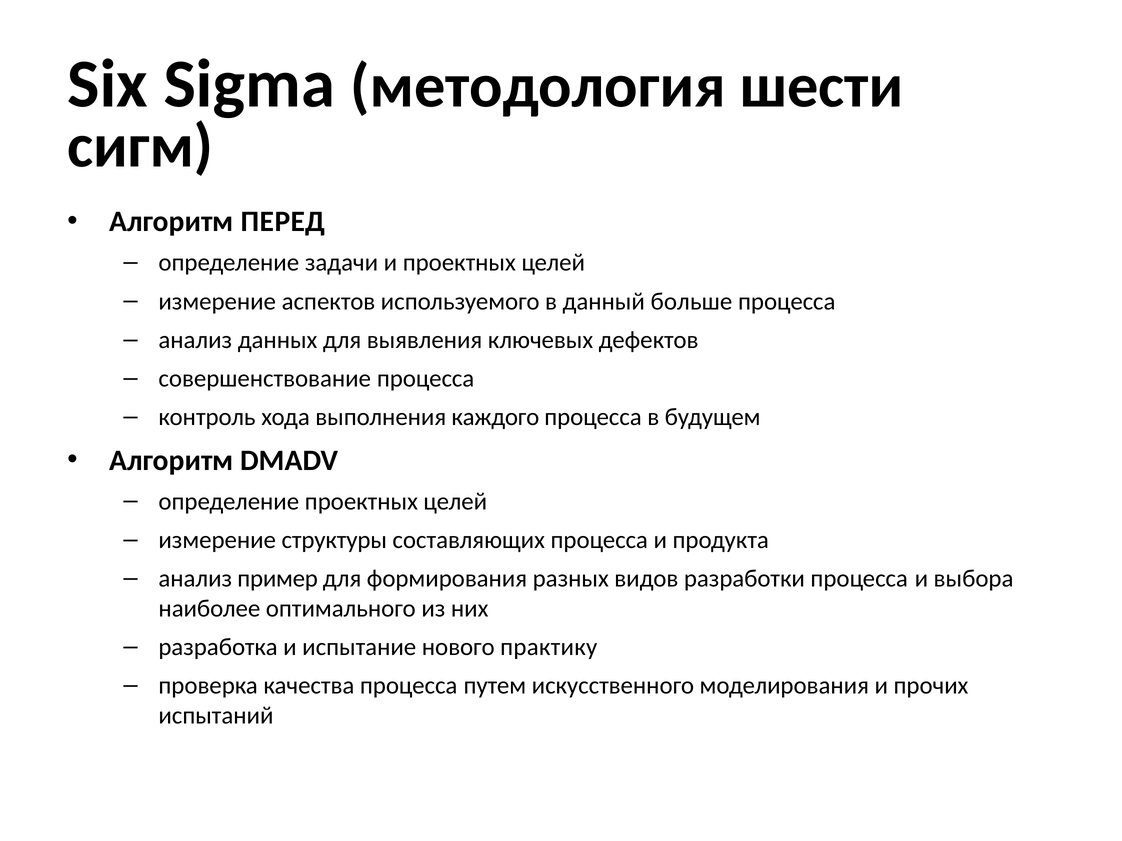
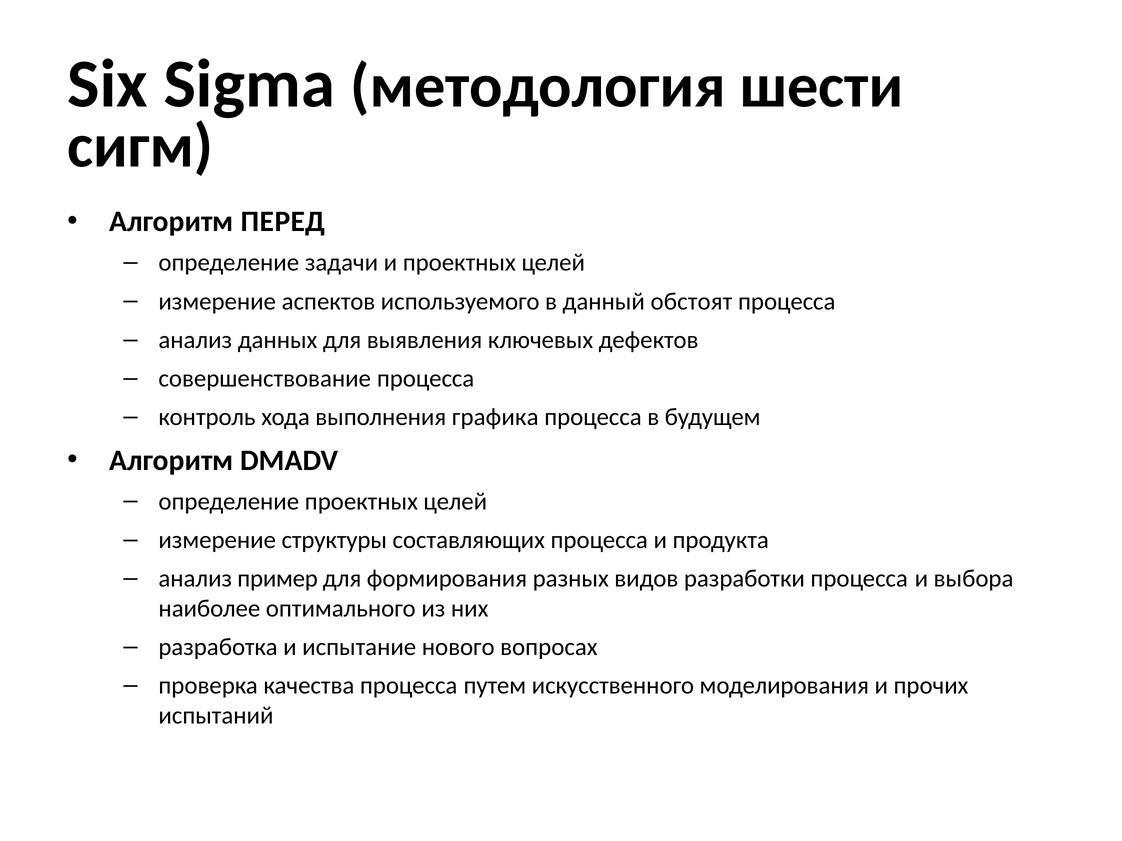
больше: больше -> обстоят
каждого: каждого -> графика
практику: практику -> вопросах
